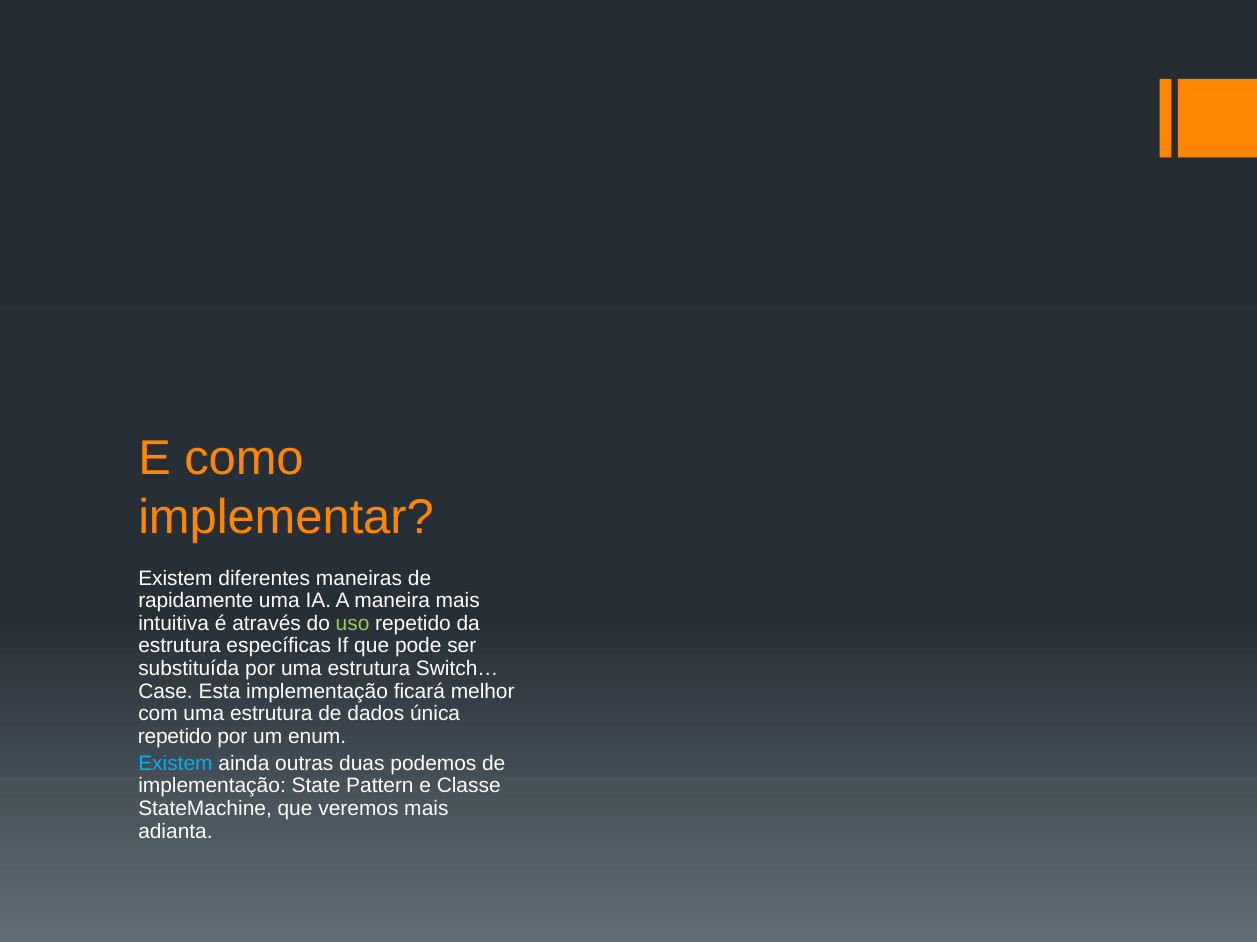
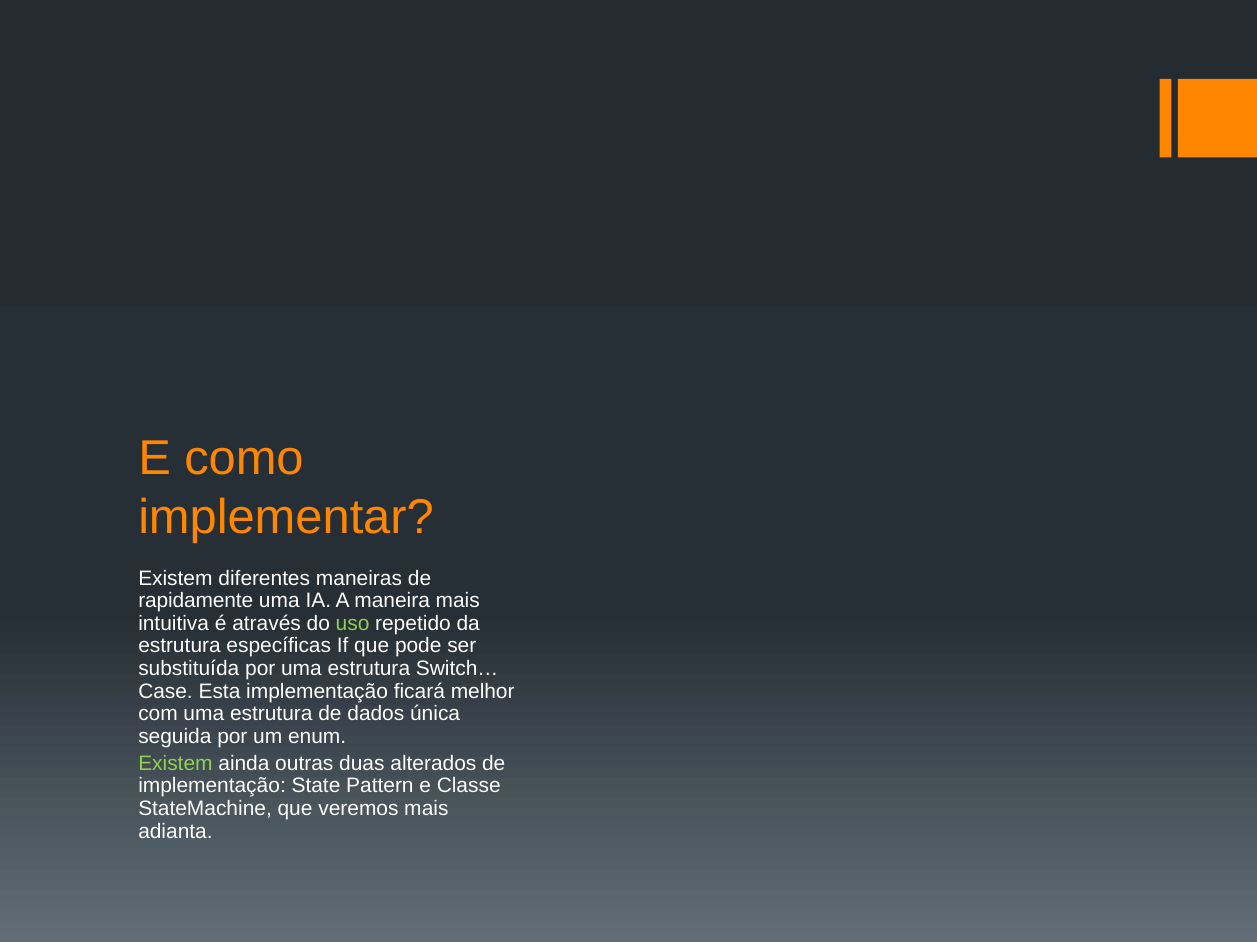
repetido at (175, 737): repetido -> seguida
Existem at (175, 764) colour: light blue -> light green
podemos: podemos -> alterados
